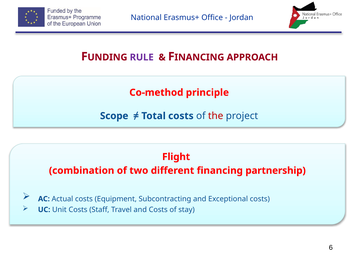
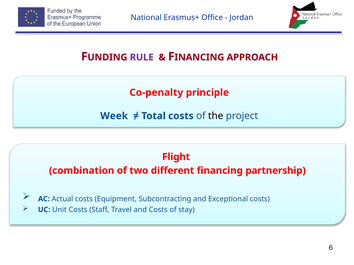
Co-method: Co-method -> Co-penalty
Scope: Scope -> Week
the colour: red -> black
